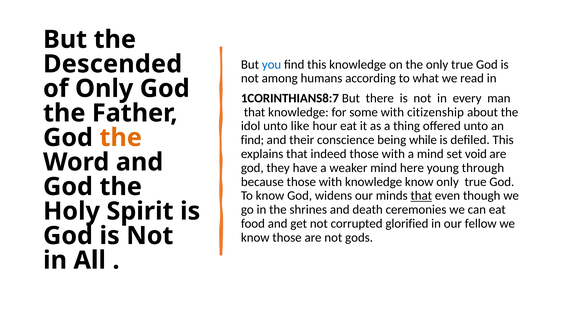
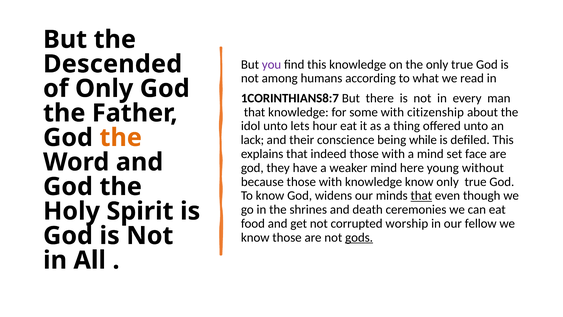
you colour: blue -> purple
like: like -> lets
find at (252, 140): find -> lack
void: void -> face
through: through -> without
glorified: glorified -> worship
gods underline: none -> present
